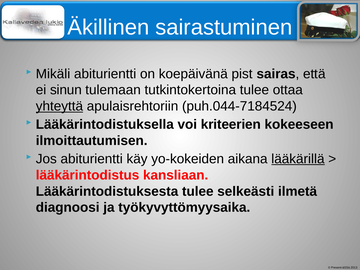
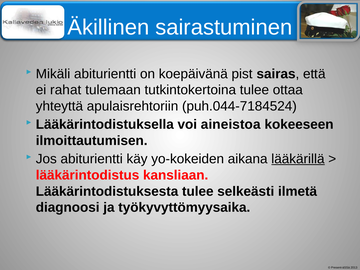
sinun: sinun -> rahat
yhteyttä underline: present -> none
kriteerien: kriteerien -> aineistoa
